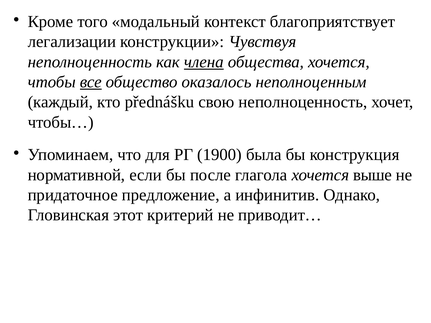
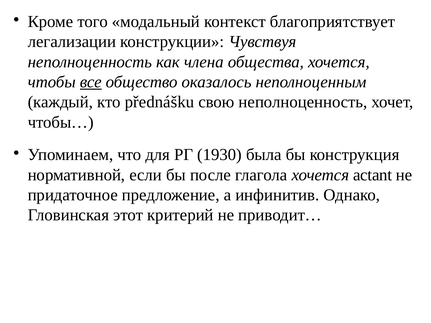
члена underline: present -> none
1900: 1900 -> 1930
выше: выше -> actant
